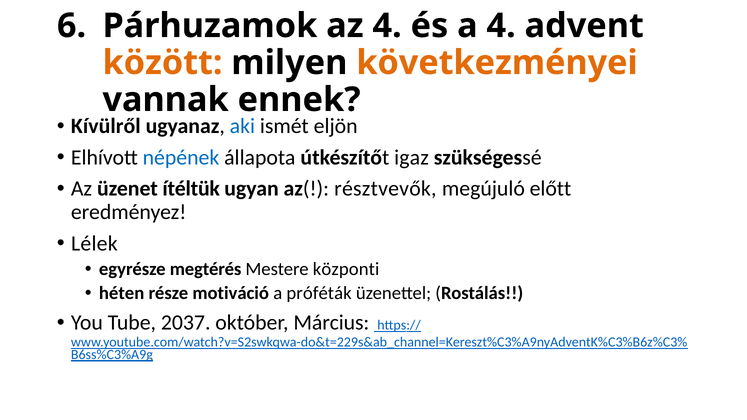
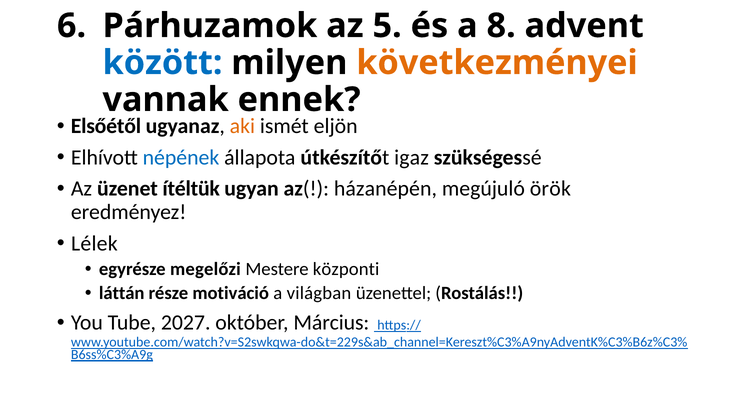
az 4: 4 -> 5
a 4: 4 -> 8
között colour: orange -> blue
Kívülről: Kívülről -> Elsőétől
aki colour: blue -> orange
résztvevők: résztvevők -> házanépén
előtt: előtt -> örök
megtérés: megtérés -> megelőzi
héten: héten -> láttán
próféták: próféták -> világban
2037: 2037 -> 2027
